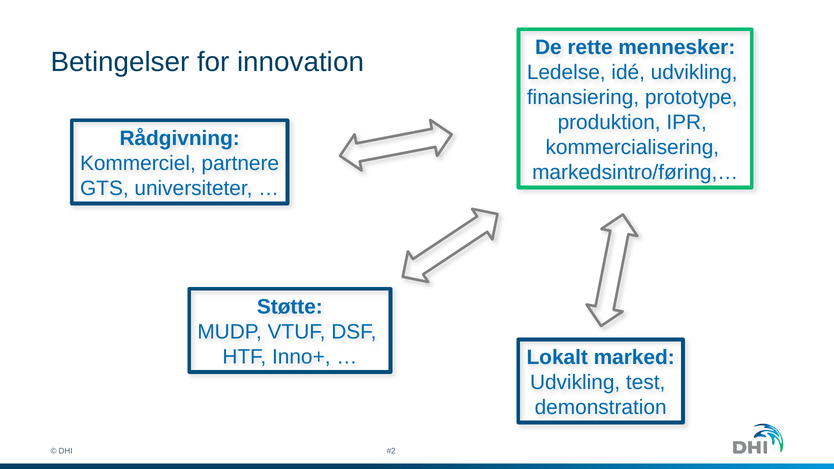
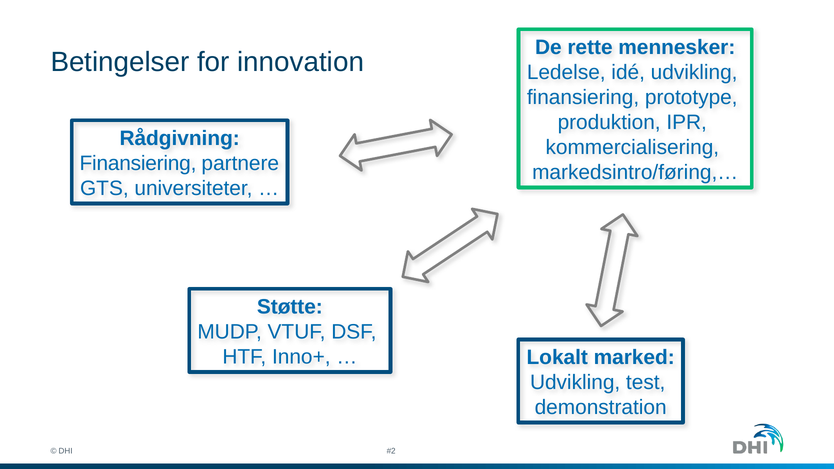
Kommerciel at (138, 163): Kommerciel -> Finansiering
